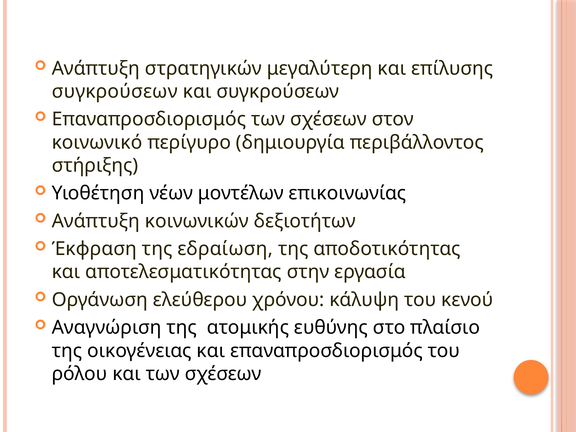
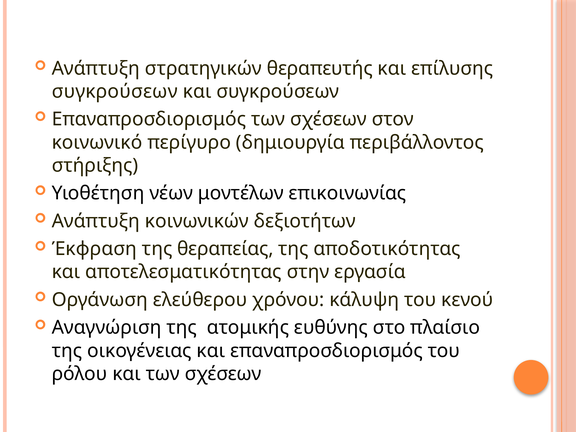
μεγαλύτερη: μεγαλύτερη -> θεραπευτής
εδραίωση: εδραίωση -> θεραπείας
